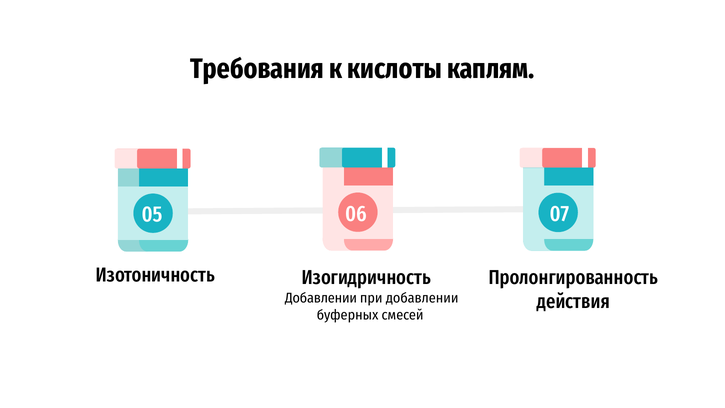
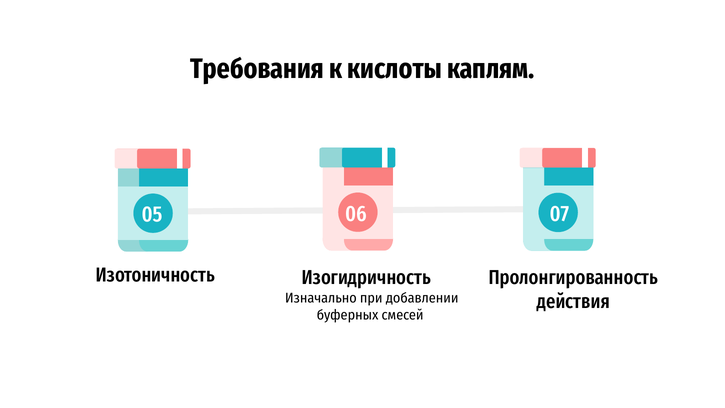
Добавлении at (321, 298): Добавлении -> Изначально
